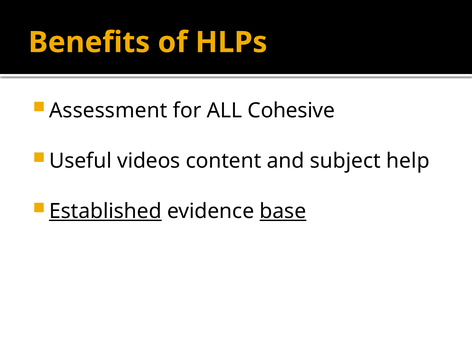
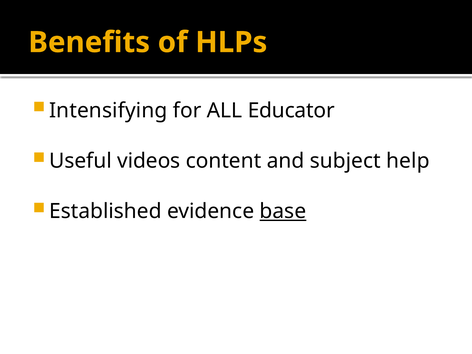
Assessment: Assessment -> Intensifying
Cohesive: Cohesive -> Educator
Established underline: present -> none
